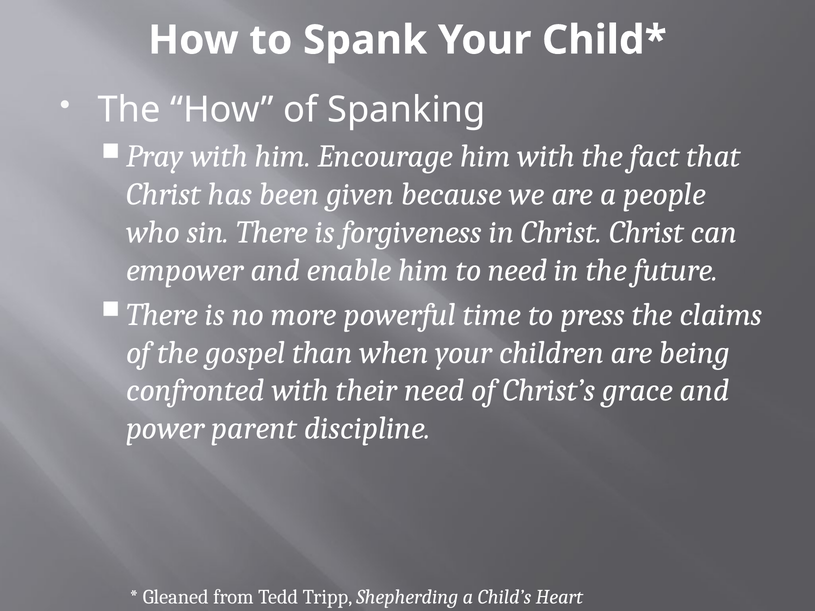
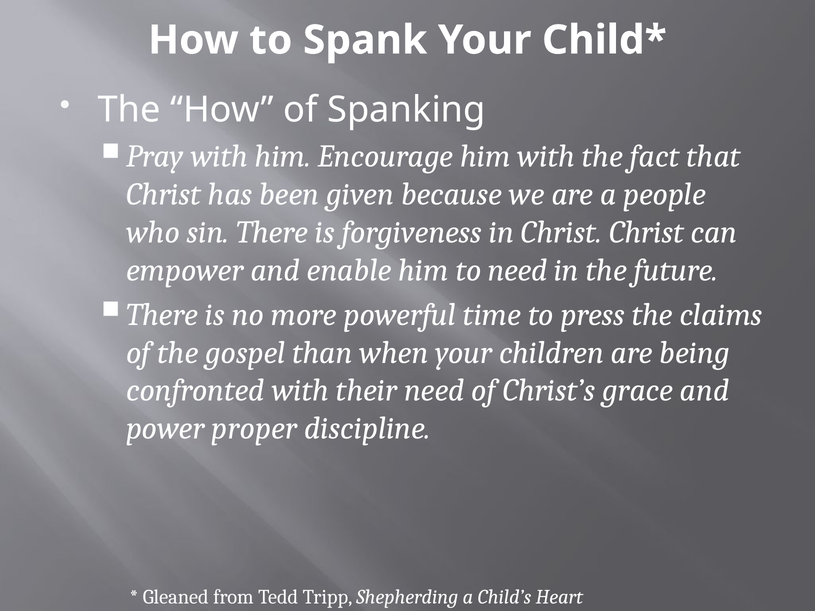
parent: parent -> proper
